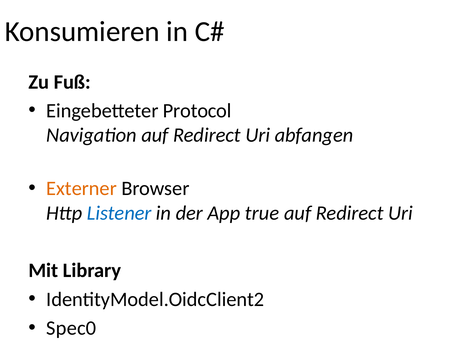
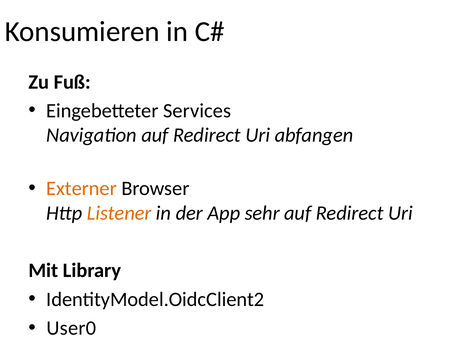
Protocol: Protocol -> Services
Listener colour: blue -> orange
true: true -> sehr
Spec0: Spec0 -> User0
